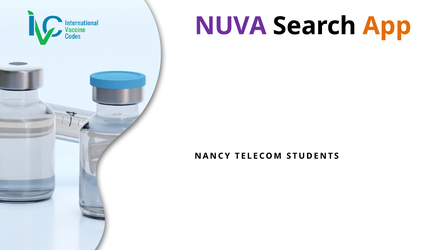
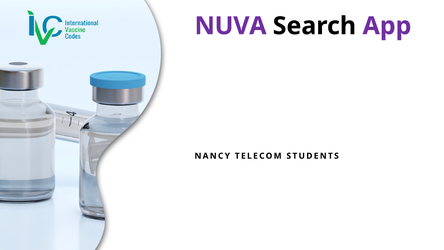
App colour: orange -> purple
